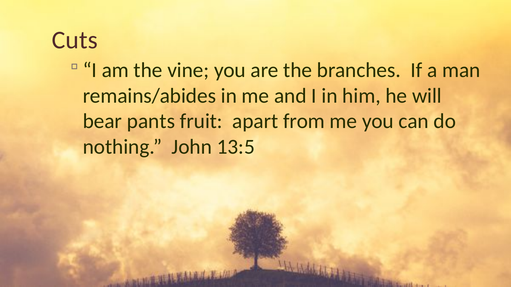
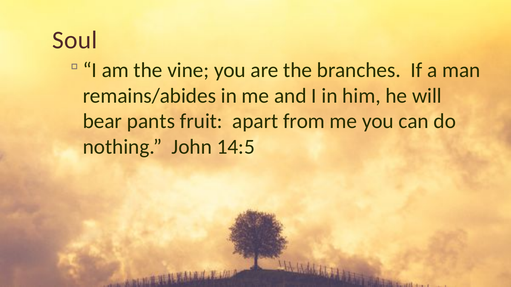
Cuts: Cuts -> Soul
13:5: 13:5 -> 14:5
